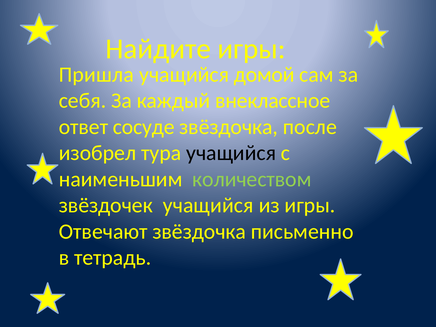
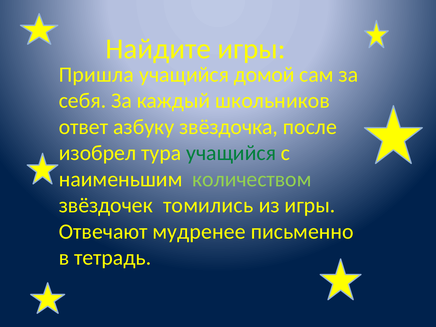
внеклассное: внеклассное -> школьников
сосуде: сосуде -> азбуку
учащийся at (231, 153) colour: black -> green
звёздочек учащийся: учащийся -> томились
Отвечают звёздочка: звёздочка -> мудренее
